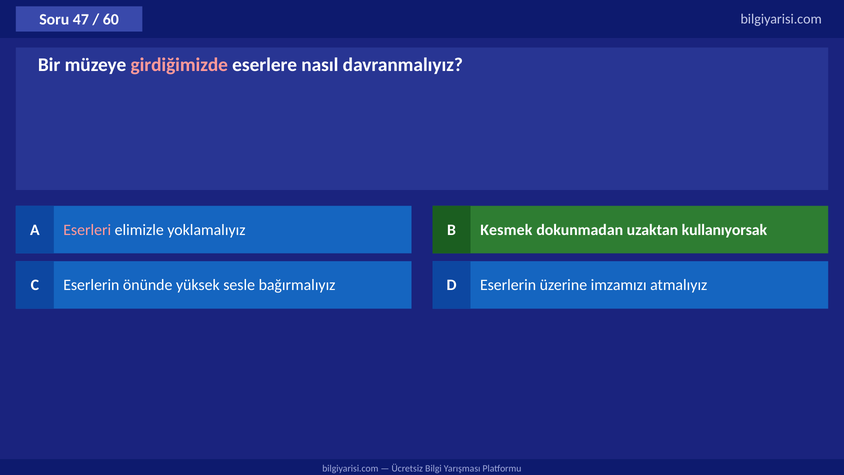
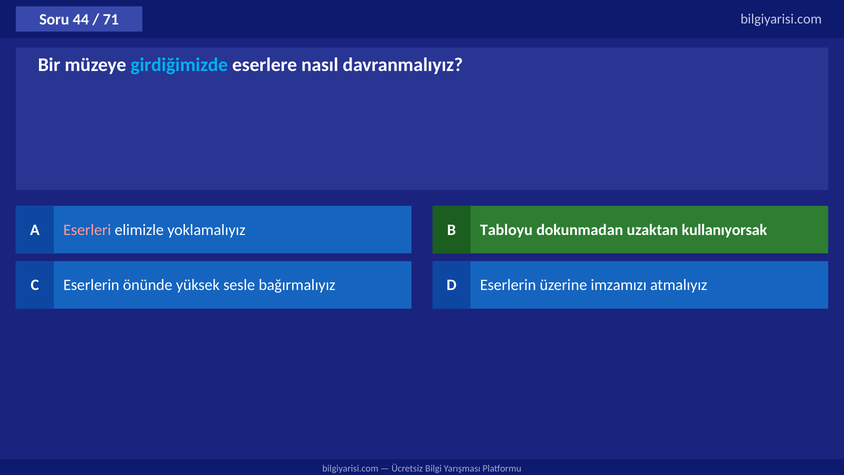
47: 47 -> 44
60: 60 -> 71
girdiğimizde colour: pink -> light blue
Kesmek: Kesmek -> Tabloyu
